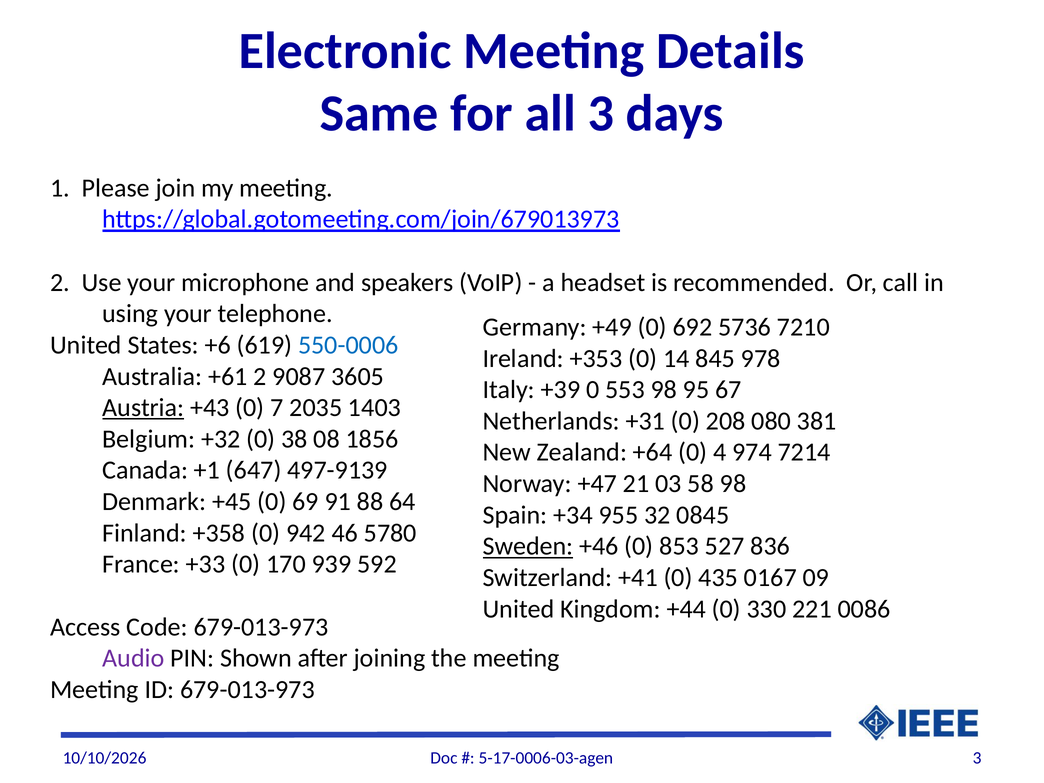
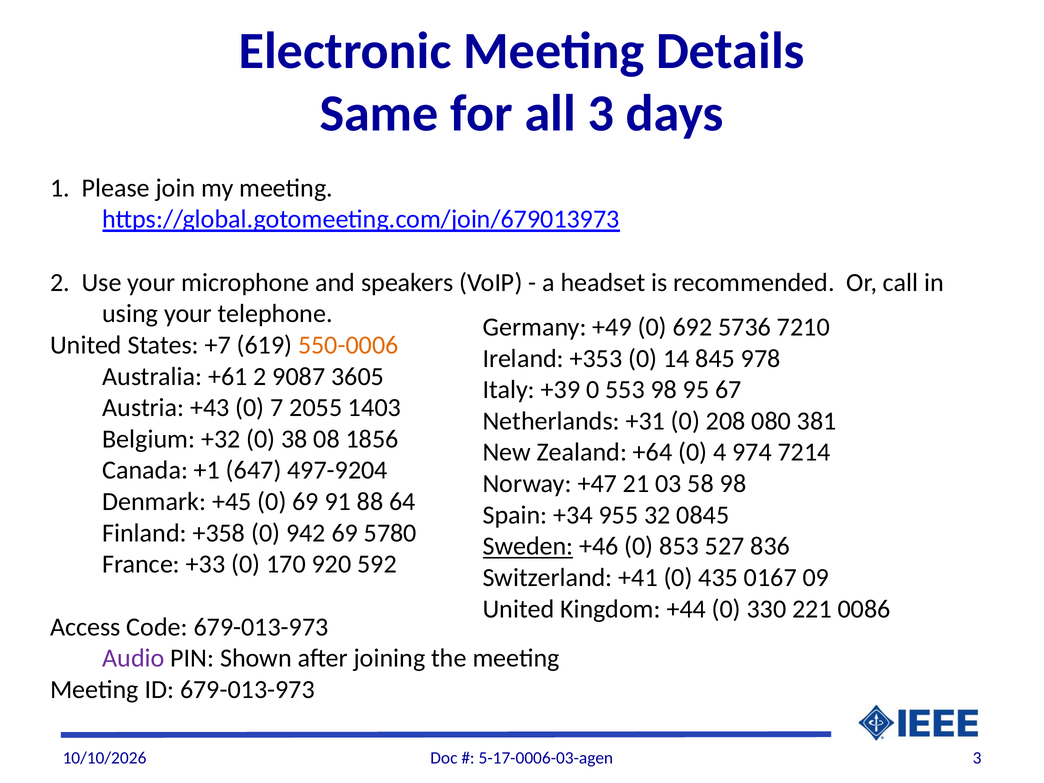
+6: +6 -> +7
550-0006 colour: blue -> orange
Austria underline: present -> none
2035: 2035 -> 2055
497-9139: 497-9139 -> 497-9204
942 46: 46 -> 69
939: 939 -> 920
